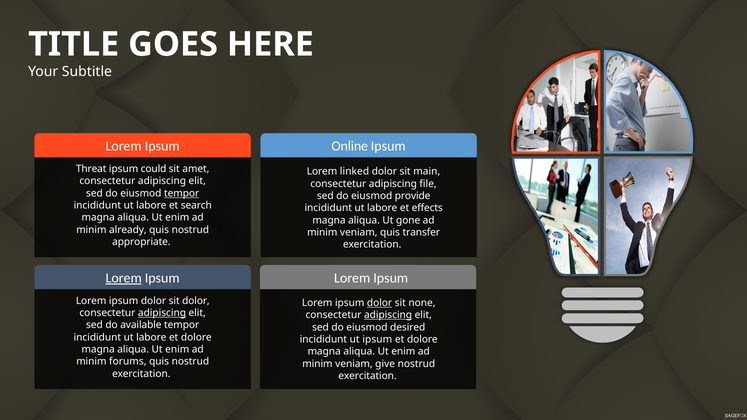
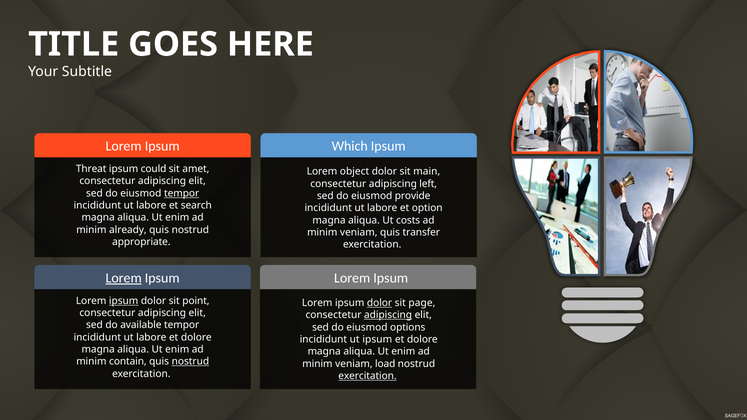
Online: Online -> Which
linked: linked -> object
file: file -> left
effects: effects -> option
gone: gone -> costs
ipsum at (124, 301) underline: none -> present
sit dolor: dolor -> point
none: none -> page
adipiscing at (162, 313) underline: present -> none
desired: desired -> options
forums: forums -> contain
nostrud at (190, 362) underline: none -> present
give: give -> load
exercitation at (367, 376) underline: none -> present
